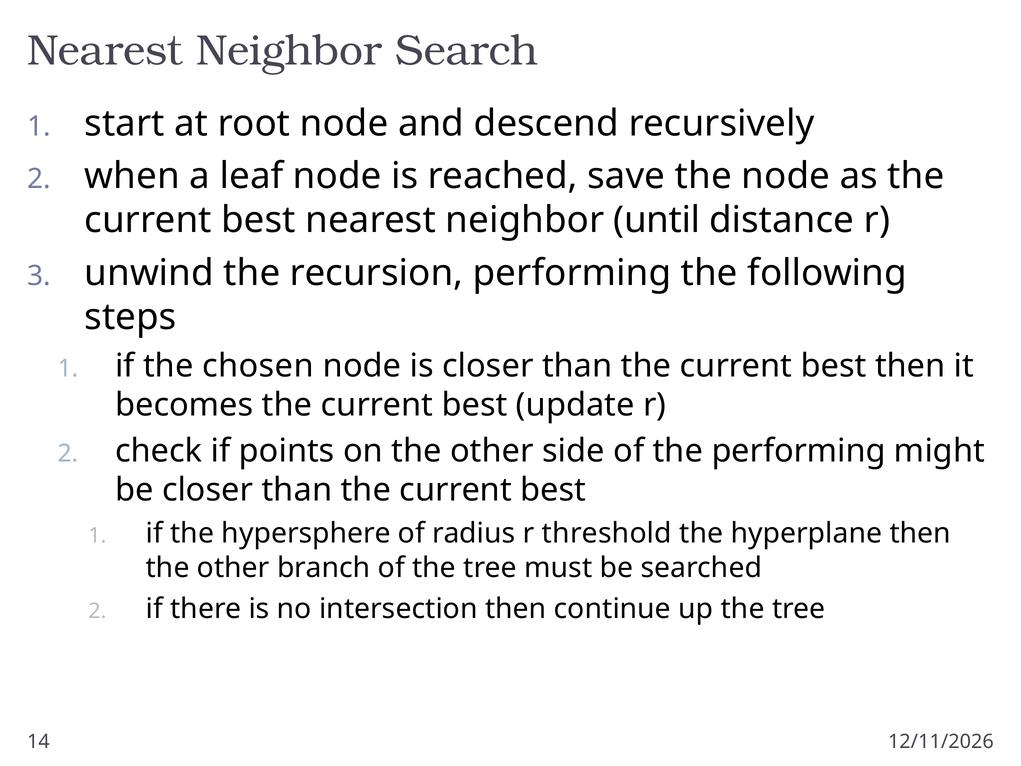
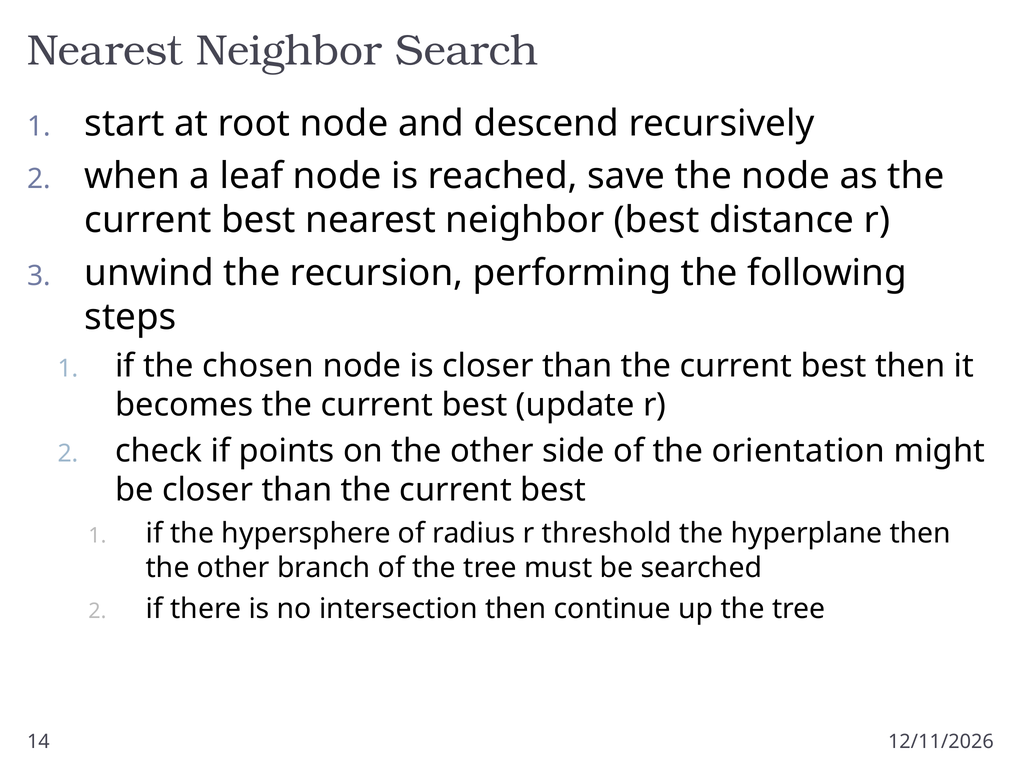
neighbor until: until -> best
the performing: performing -> orientation
